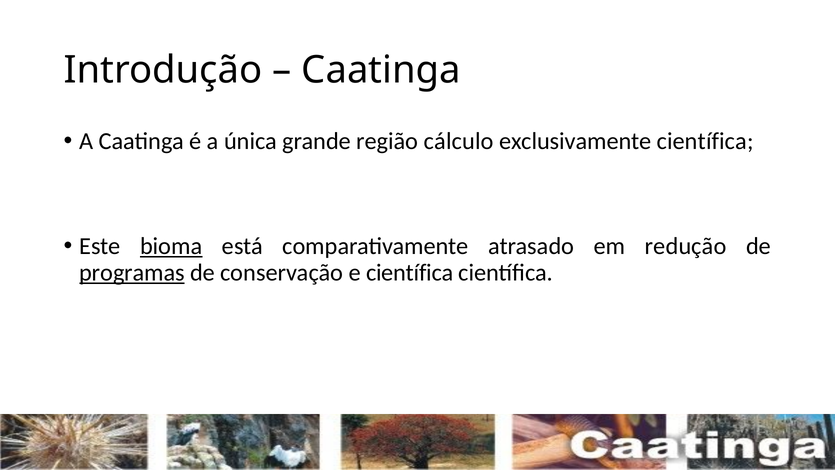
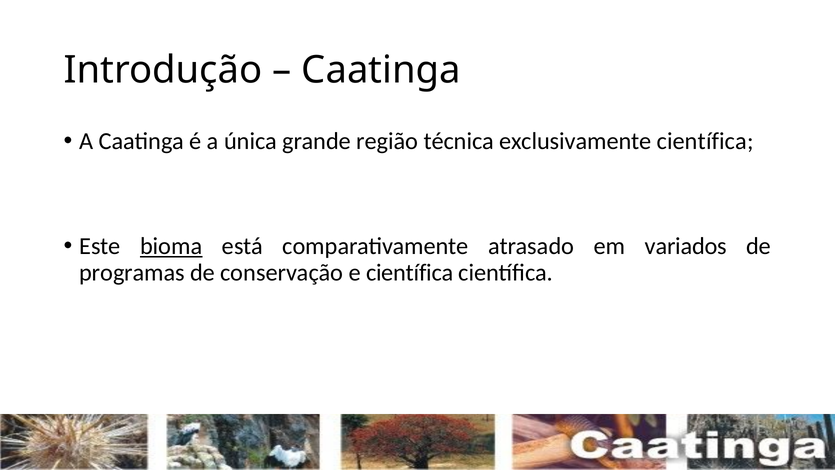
cálculo: cálculo -> técnica
redução: redução -> variados
programas underline: present -> none
